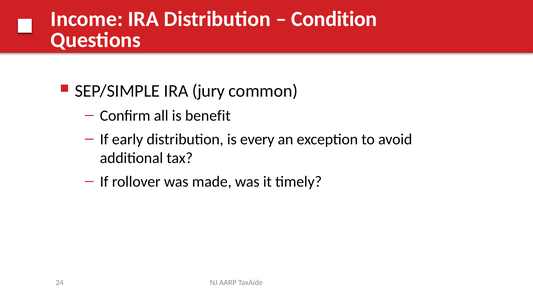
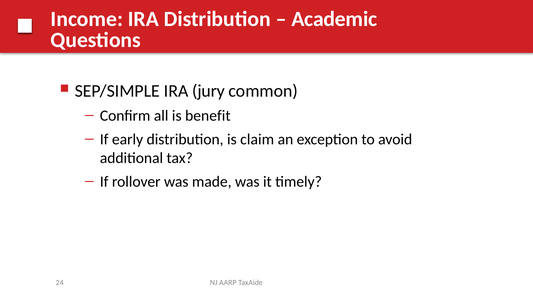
Condition: Condition -> Academic
every: every -> claim
